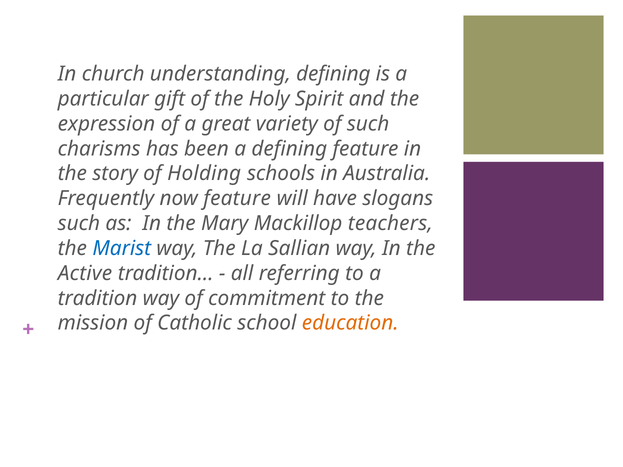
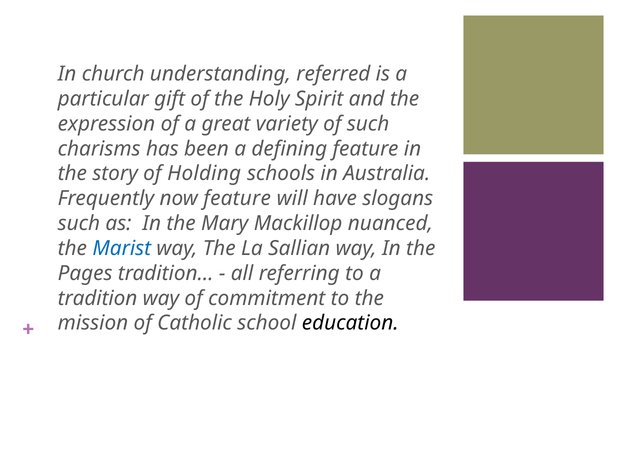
understanding defining: defining -> referred
teachers: teachers -> nuanced
Active: Active -> Pages
education colour: orange -> black
